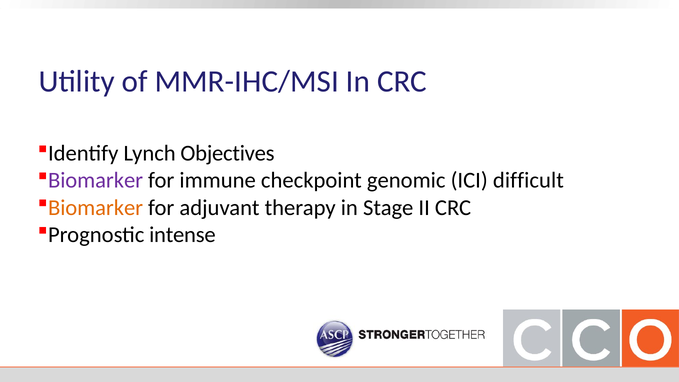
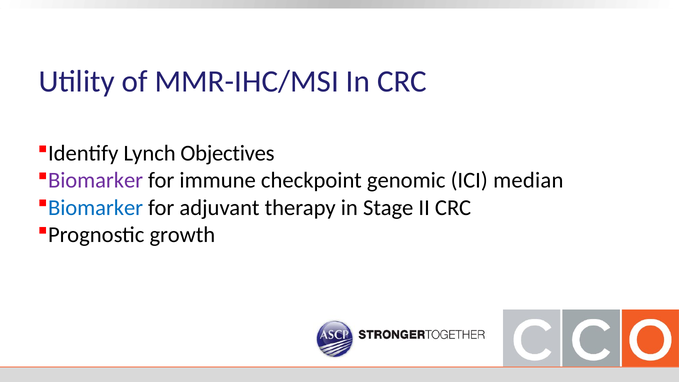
difficult: difficult -> median
Biomarker at (96, 207) colour: orange -> blue
intense: intense -> growth
